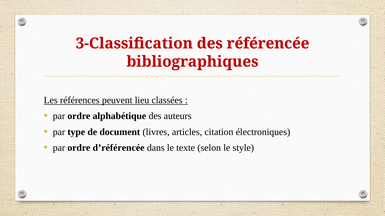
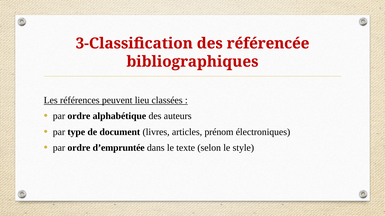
citation: citation -> prénom
d’référencée: d’référencée -> d’empruntée
